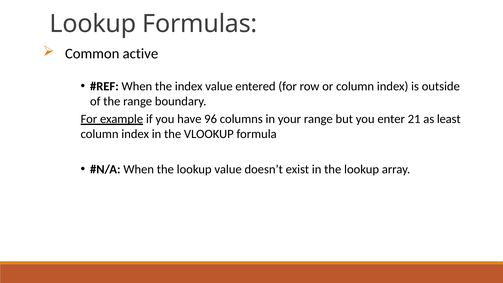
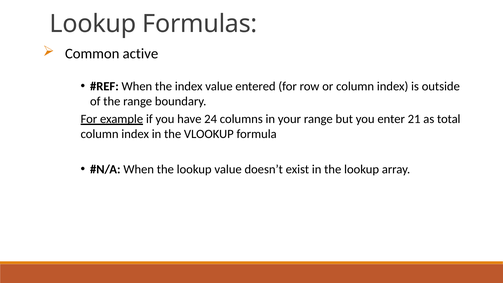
96: 96 -> 24
least: least -> total
